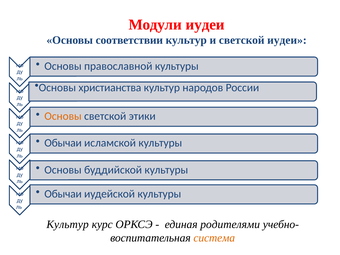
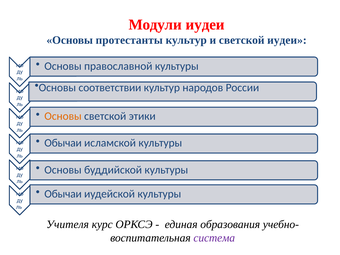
соответствии: соответствии -> протестанты
христианства: христианства -> соответствии
Культур at (68, 224): Культур -> Учителя
родителями: родителями -> образования
система colour: orange -> purple
